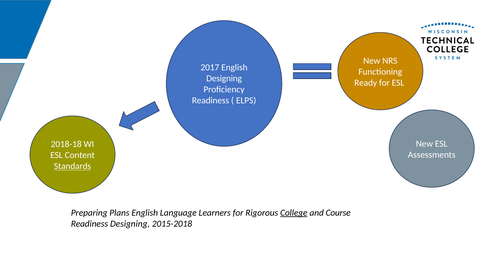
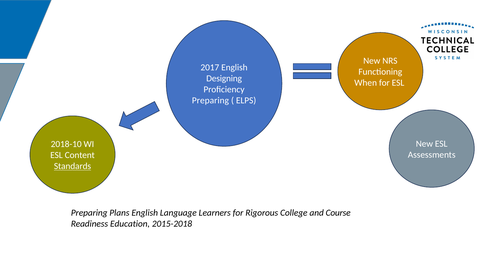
Ready: Ready -> When
Readiness at (211, 101): Readiness -> Preparing
2018-18: 2018-18 -> 2018-10
College underline: present -> none
Readiness Designing: Designing -> Education
